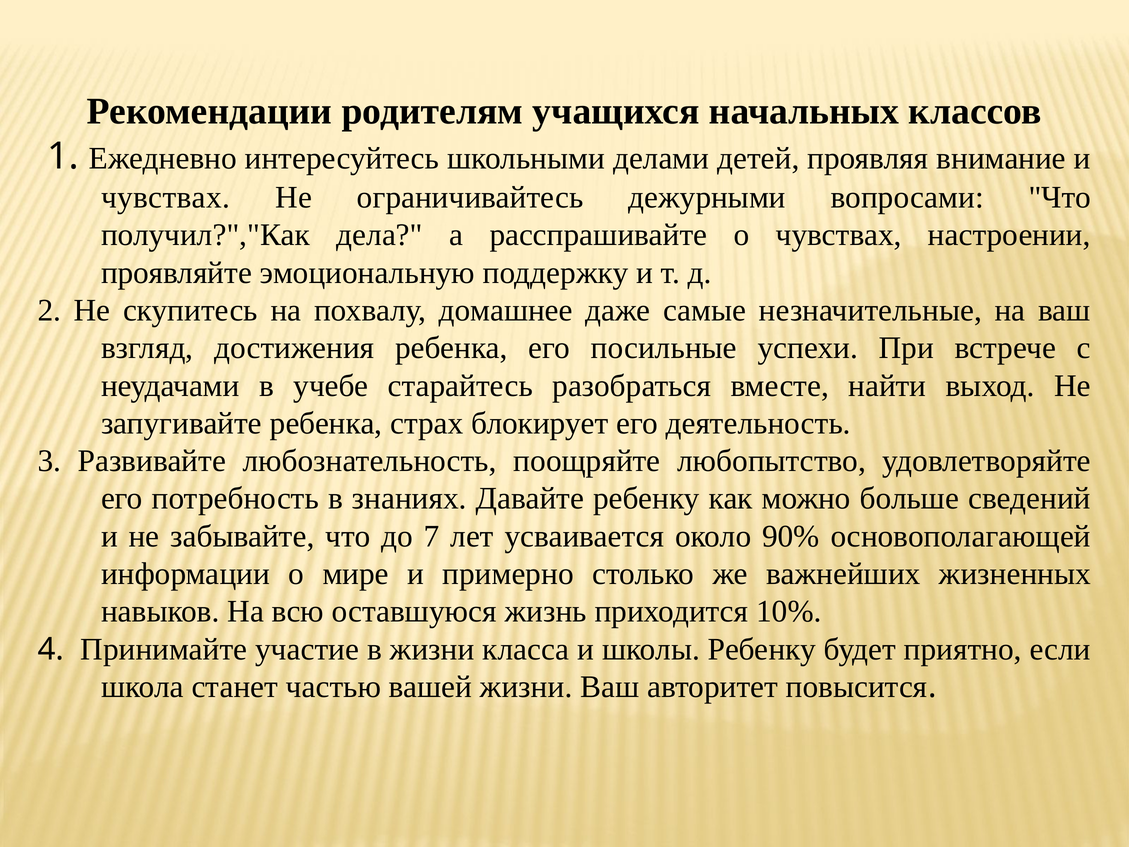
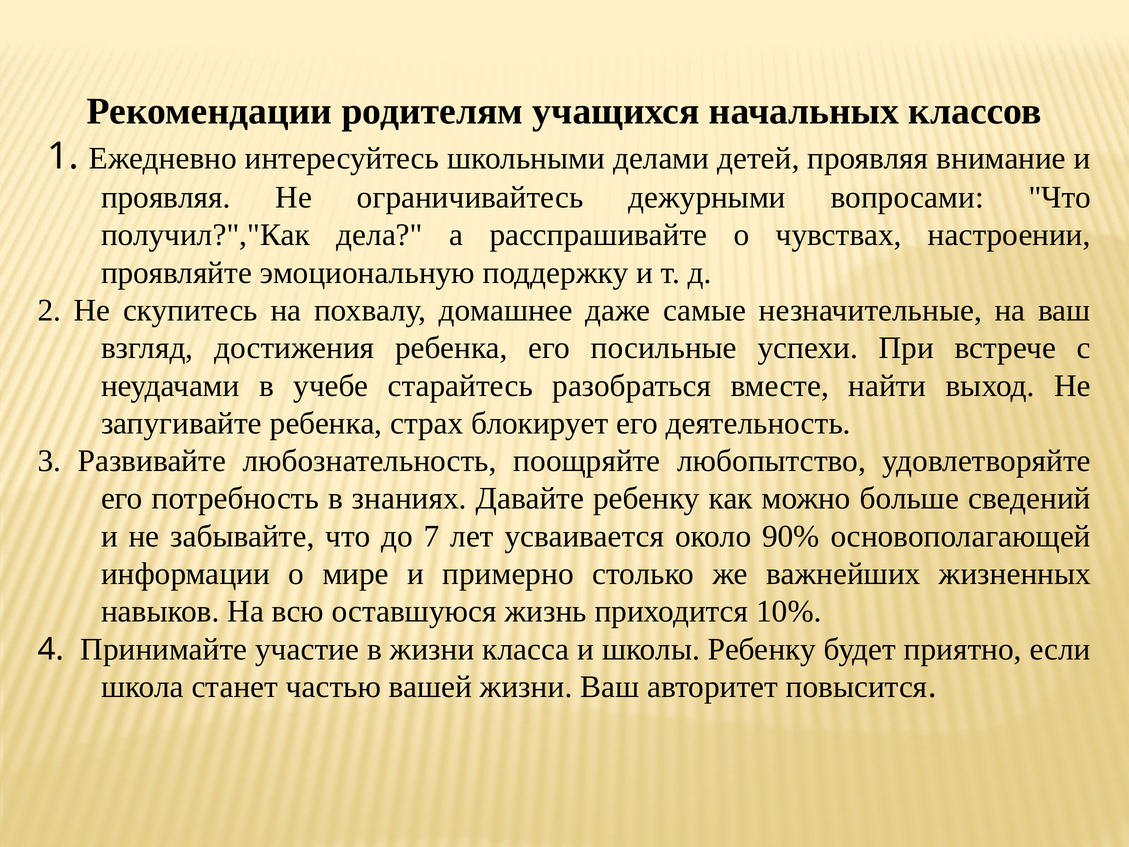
чувствах at (166, 197): чувствах -> проявляя
